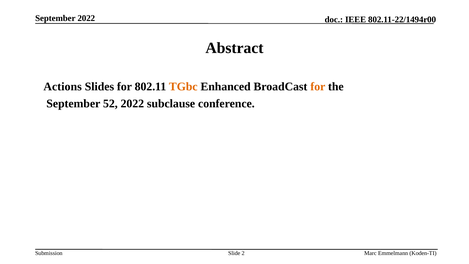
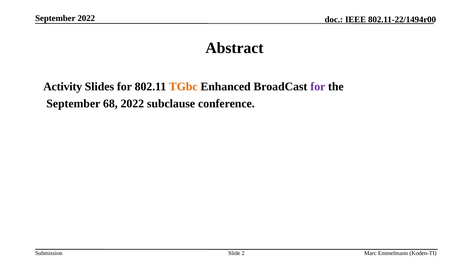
Actions: Actions -> Activity
for at (318, 86) colour: orange -> purple
52: 52 -> 68
